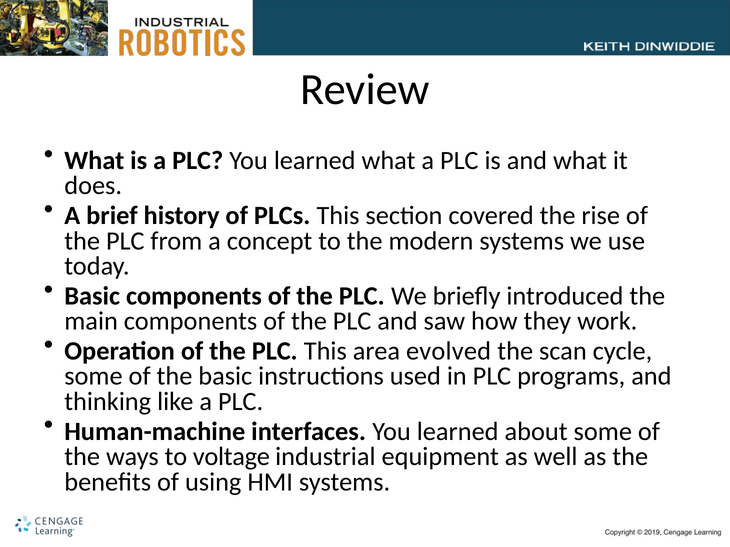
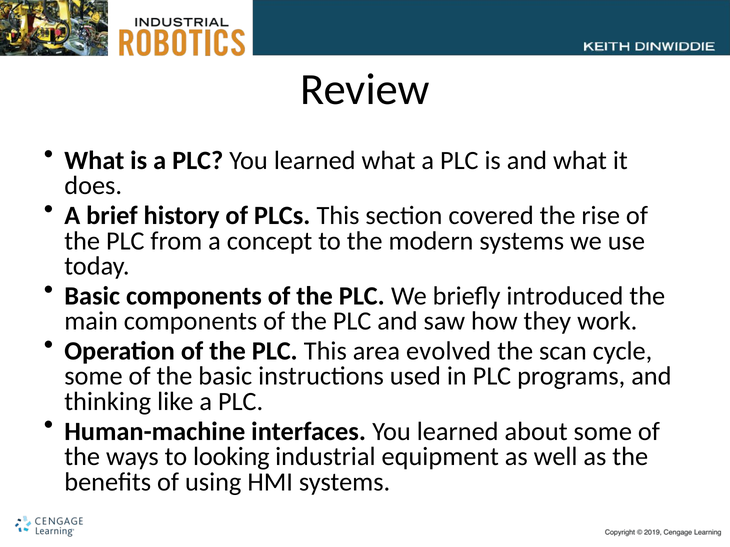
voltage: voltage -> looking
